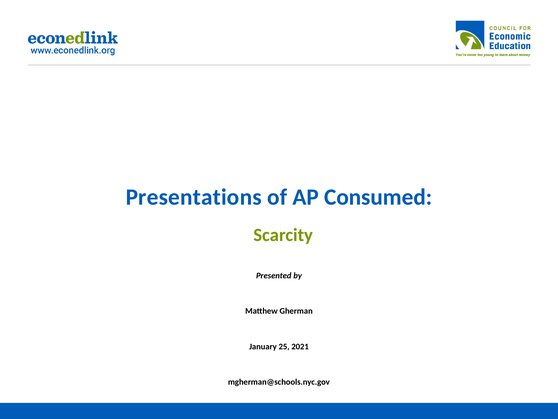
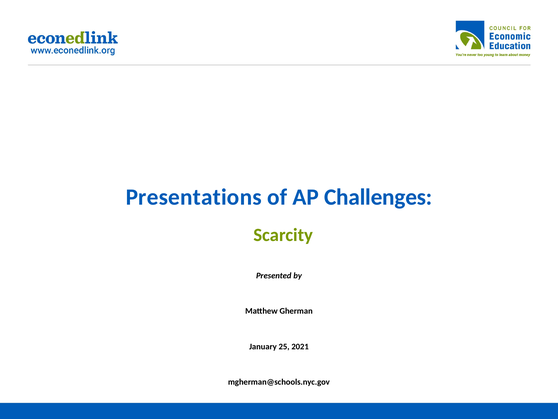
Consumed: Consumed -> Challenges
